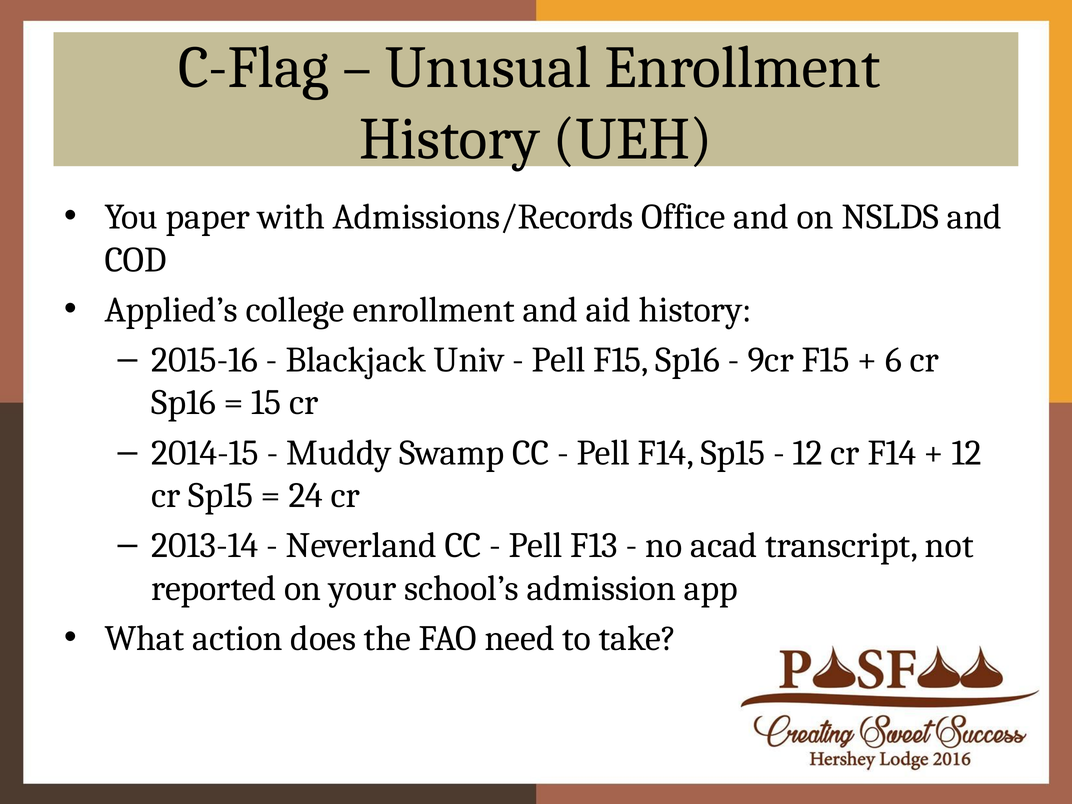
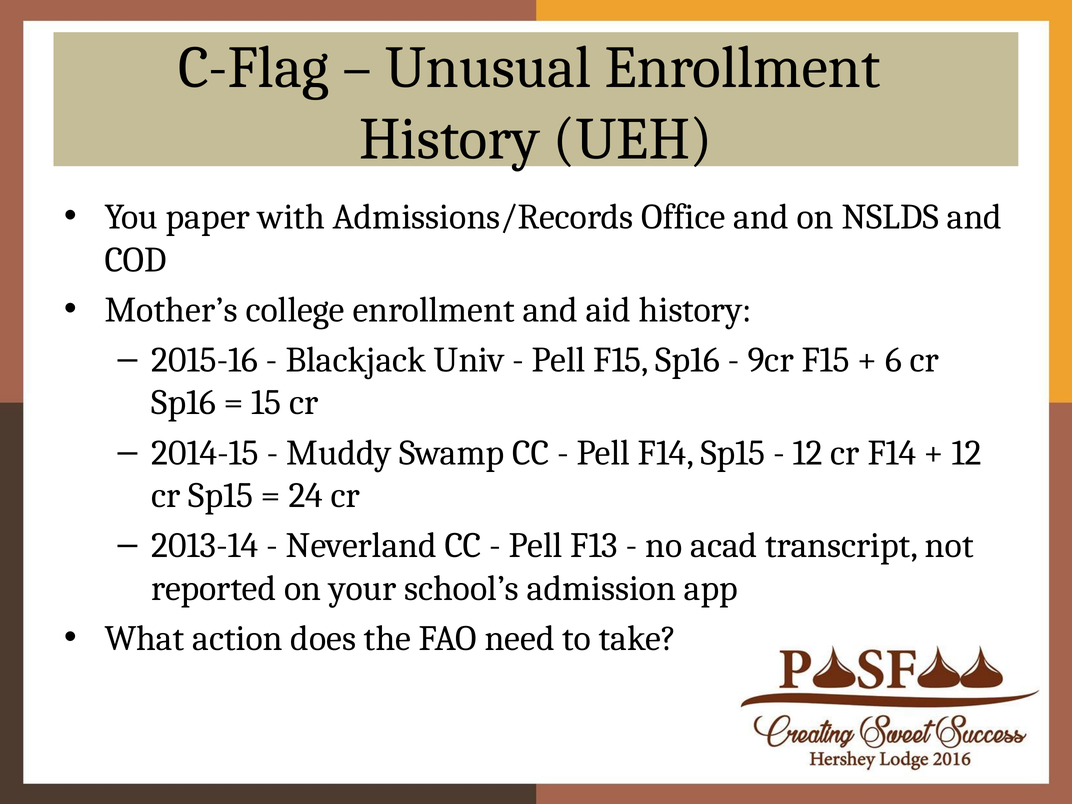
Applied’s: Applied’s -> Mother’s
